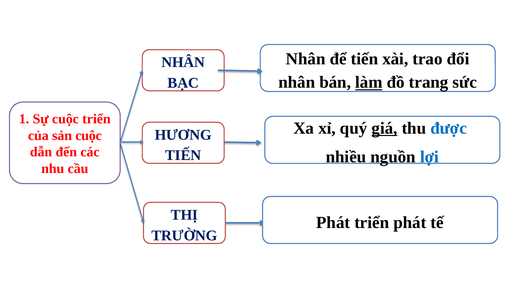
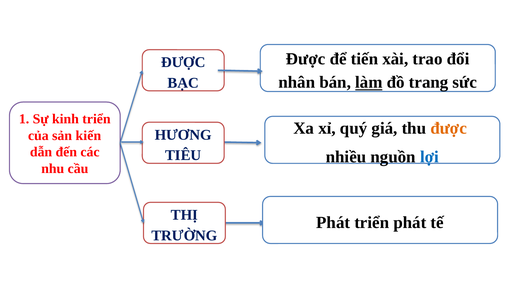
Nhân at (306, 59): Nhân -> Được
NHÂN at (183, 62): NHÂN -> ĐƯỢC
Sự cuộc: cuộc -> kinh
giá underline: present -> none
được at (449, 128) colour: blue -> orange
sản cuộc: cuộc -> kiến
TIẾN at (183, 155): TIẾN -> TIÊU
